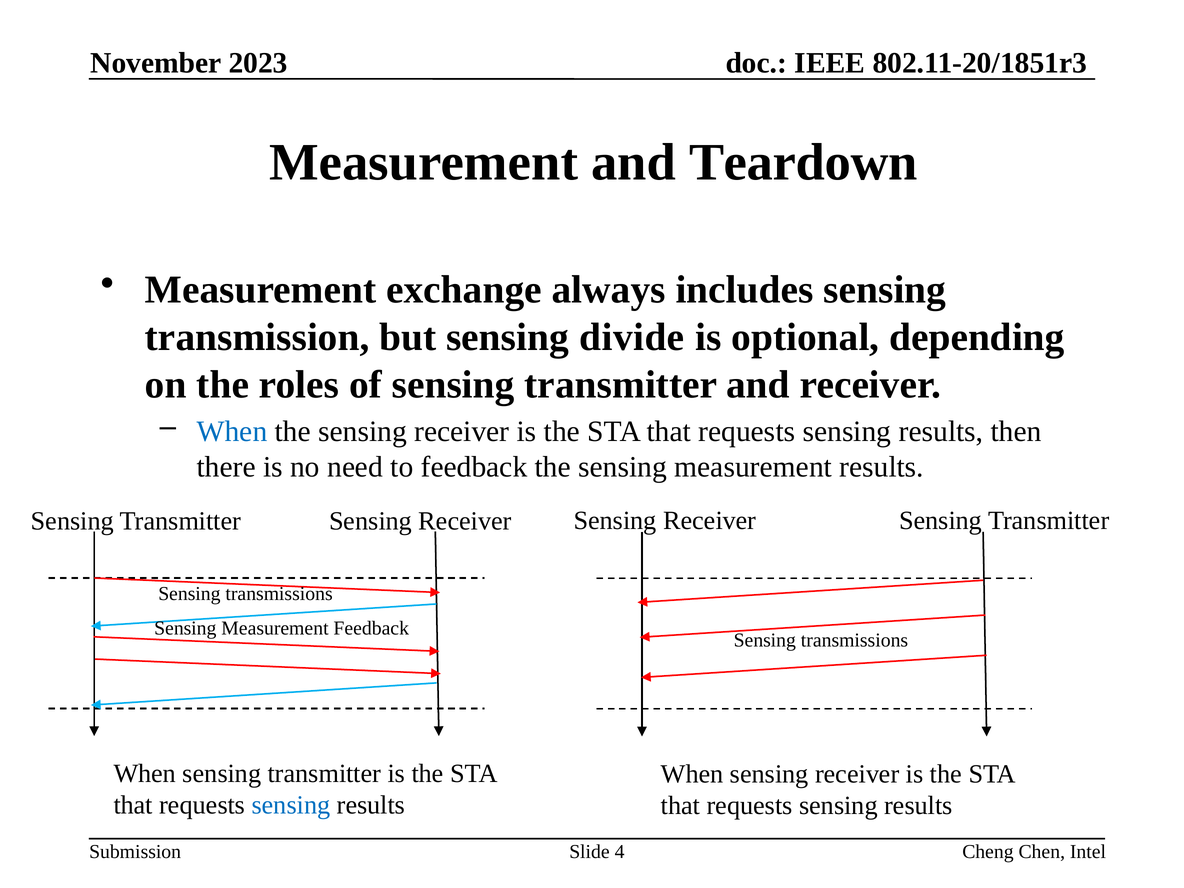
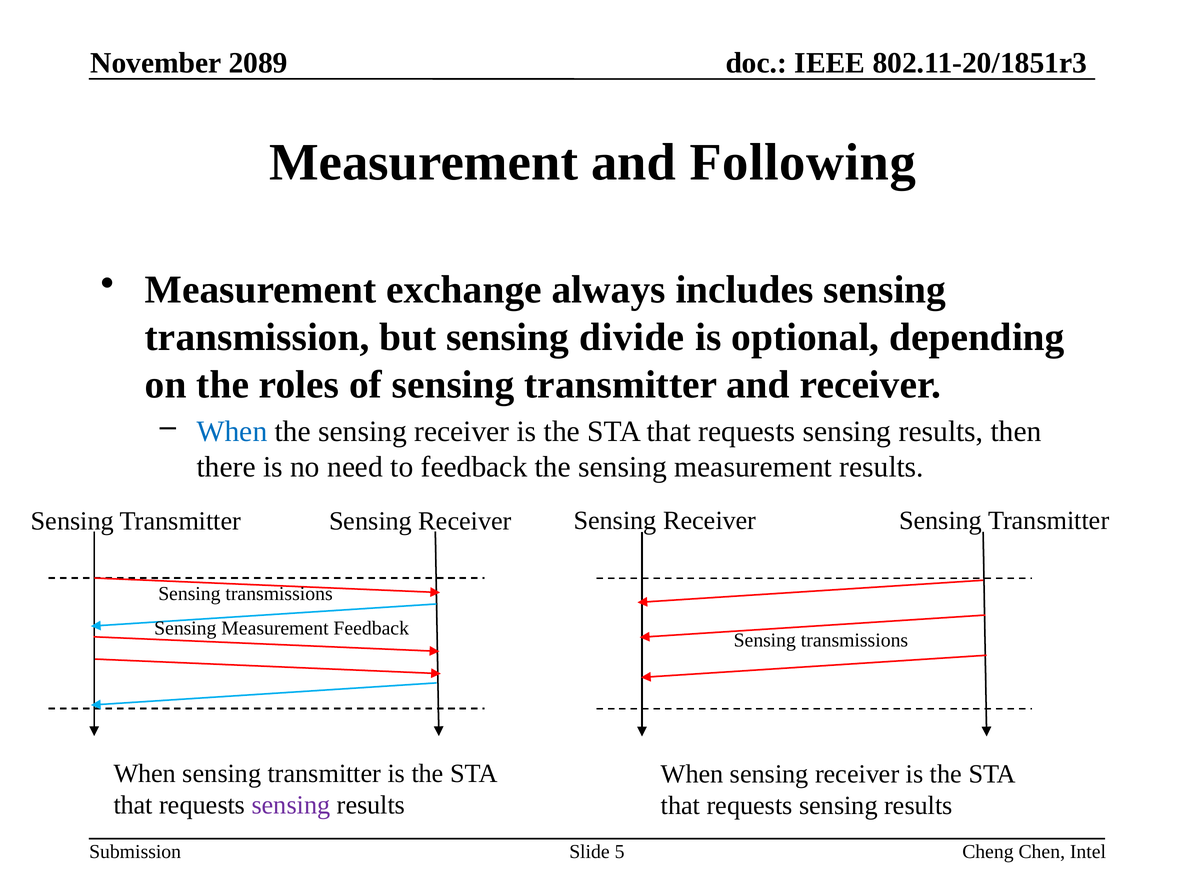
2023: 2023 -> 2089
Teardown: Teardown -> Following
sensing at (291, 805) colour: blue -> purple
4: 4 -> 5
